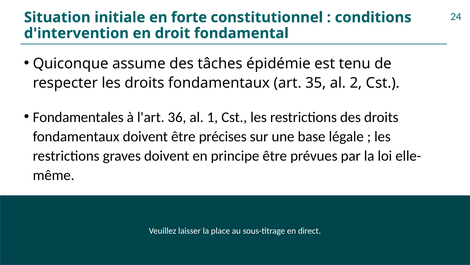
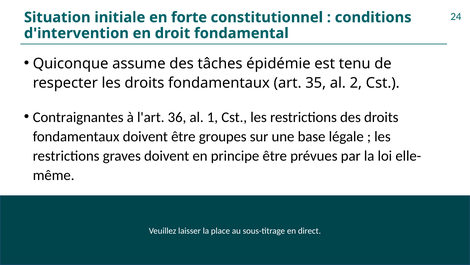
Fondamentales: Fondamentales -> Contraignantes
précises: précises -> groupes
